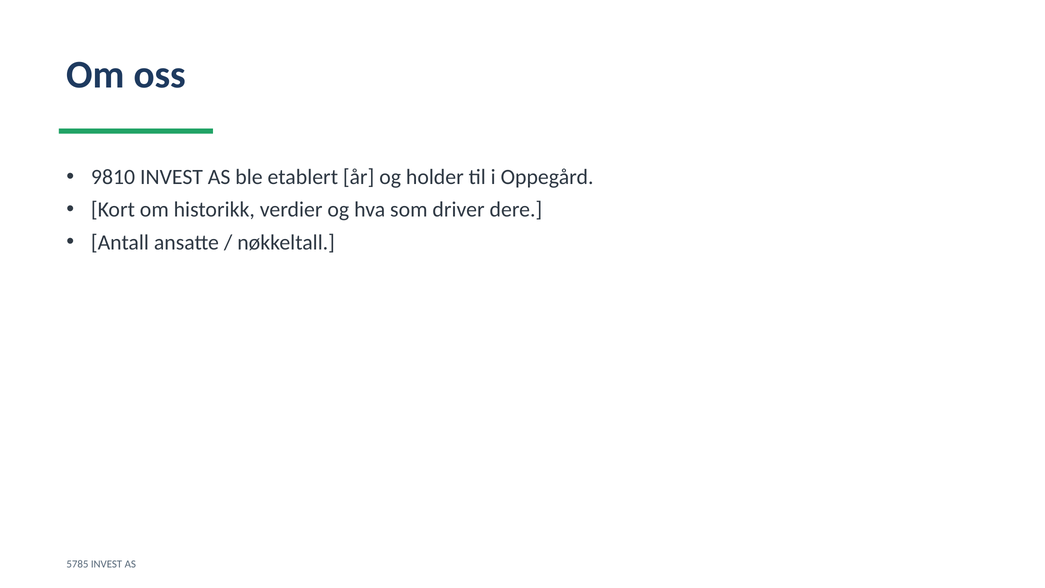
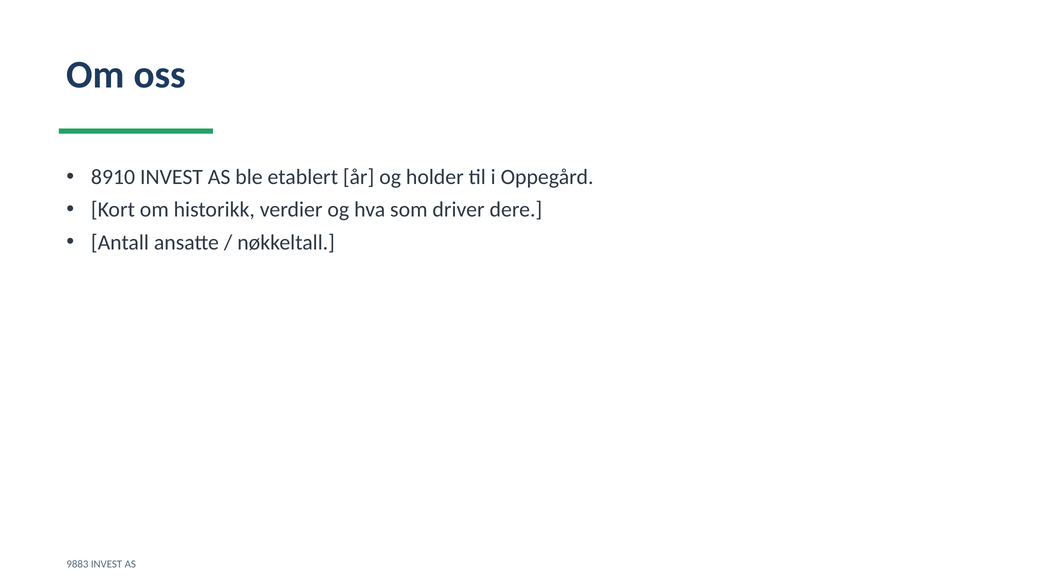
9810: 9810 -> 8910
5785: 5785 -> 9883
